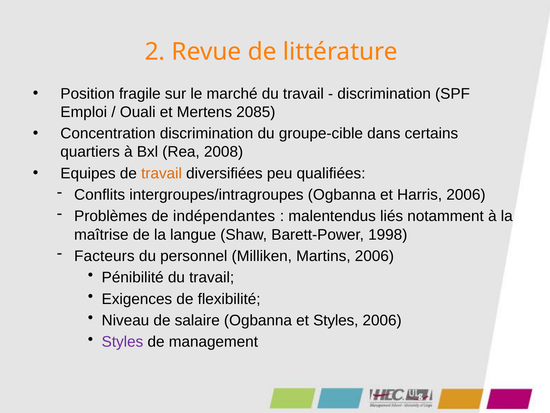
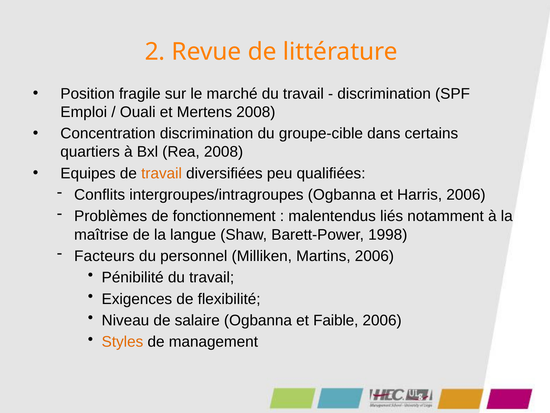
Mertens 2085: 2085 -> 2008
indépendantes: indépendantes -> fonctionnement
et Styles: Styles -> Faible
Styles at (122, 341) colour: purple -> orange
